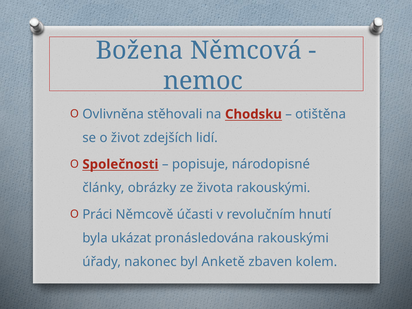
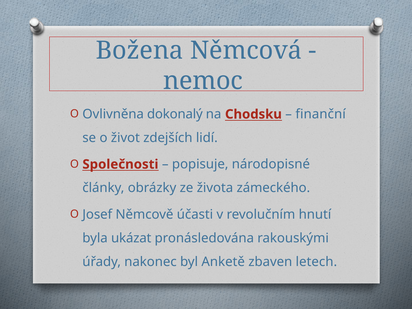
stěhovali: stěhovali -> dokonalý
otištěna: otištěna -> finanční
života rakouskými: rakouskými -> zámeckého
Práci: Práci -> Josef
kolem: kolem -> letech
